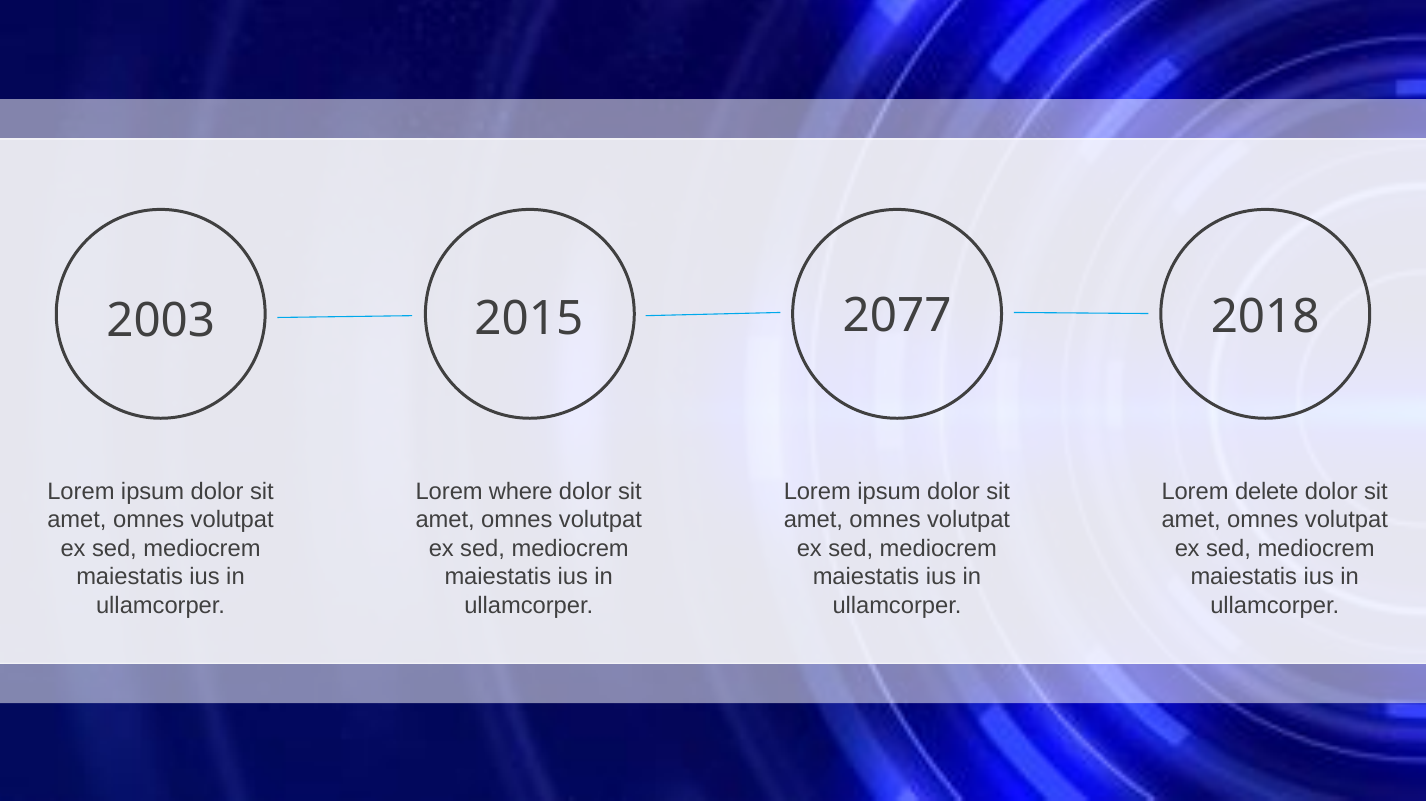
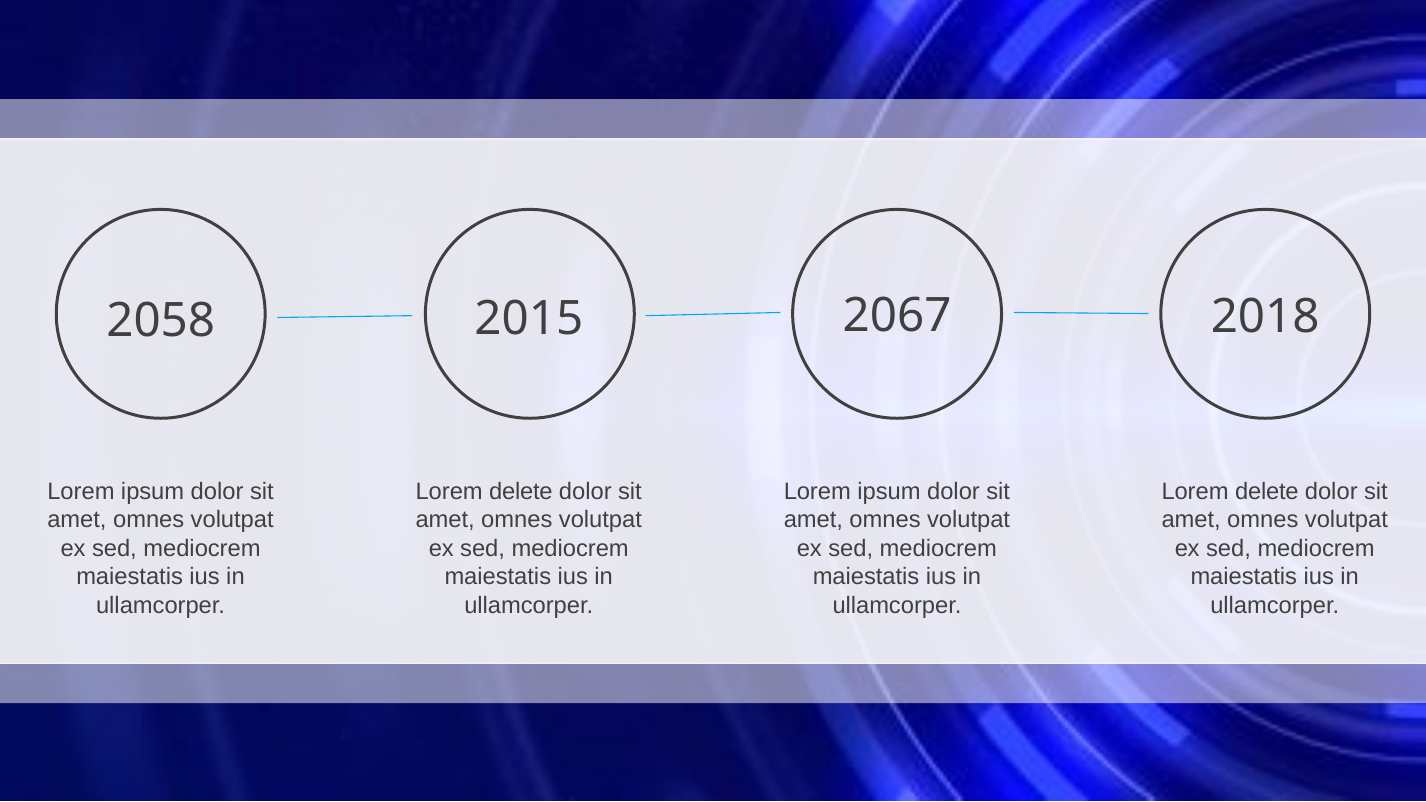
2003: 2003 -> 2058
2077: 2077 -> 2067
where at (521, 492): where -> delete
